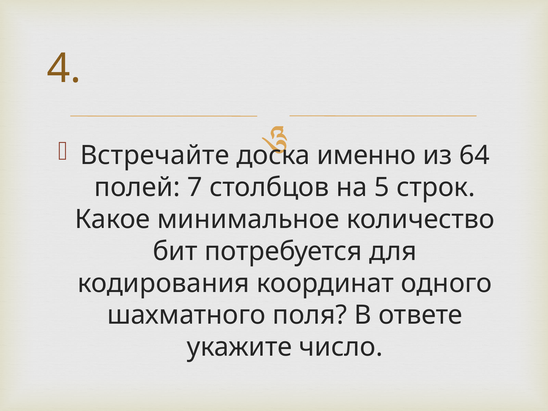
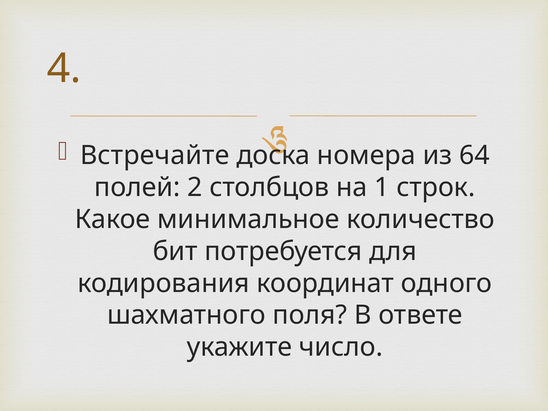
именно: именно -> номера
7: 7 -> 2
5: 5 -> 1
